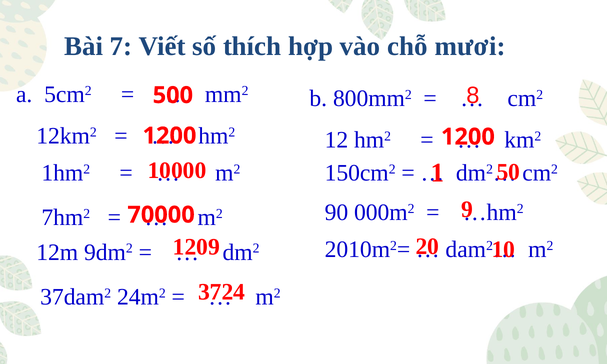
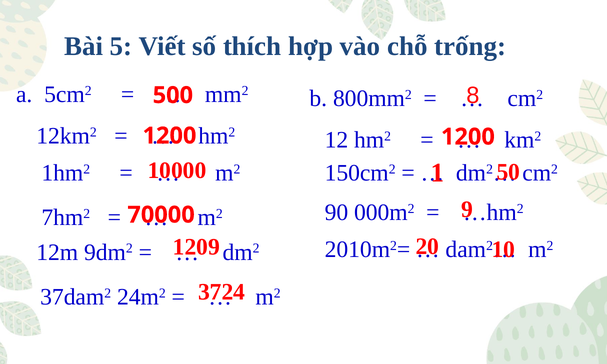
7: 7 -> 5
mươi: mươi -> trống
